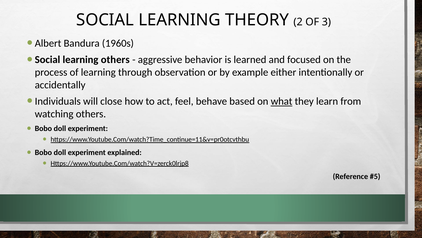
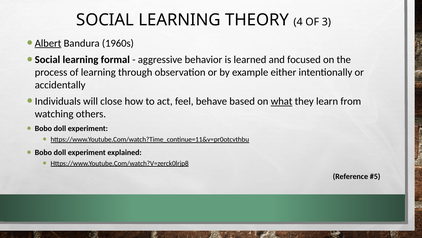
2: 2 -> 4
Albert underline: none -> present
learning others: others -> formal
